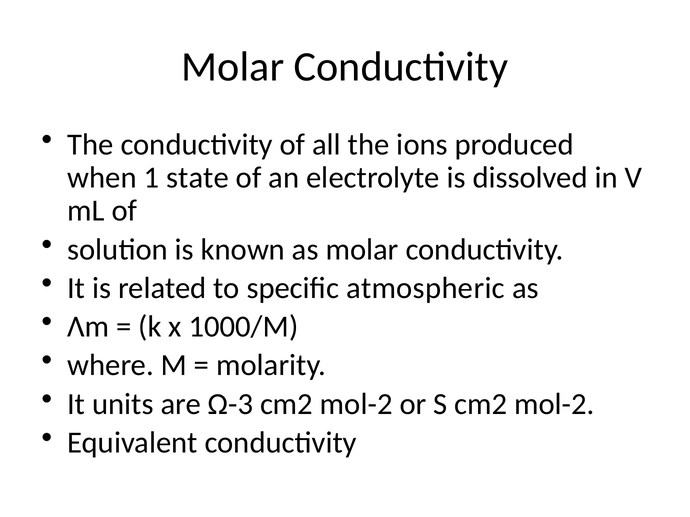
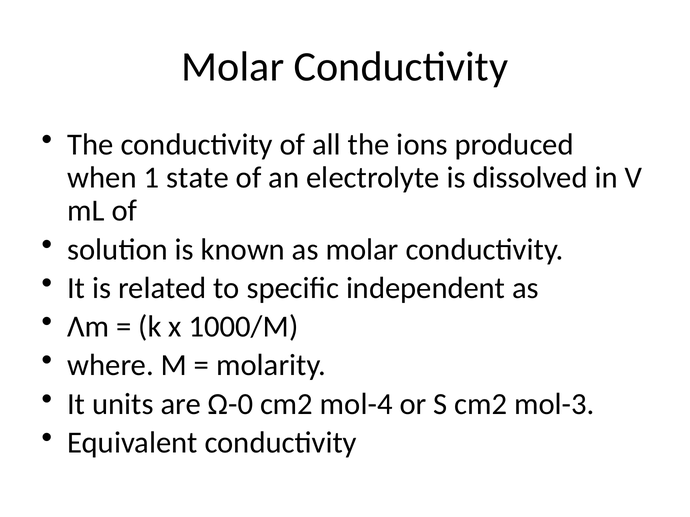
atmospheric: atmospheric -> independent
Ω-3: Ω-3 -> Ω-0
mol-2 at (356, 404): mol-2 -> mol-4
S cm2 mol-2: mol-2 -> mol-3
